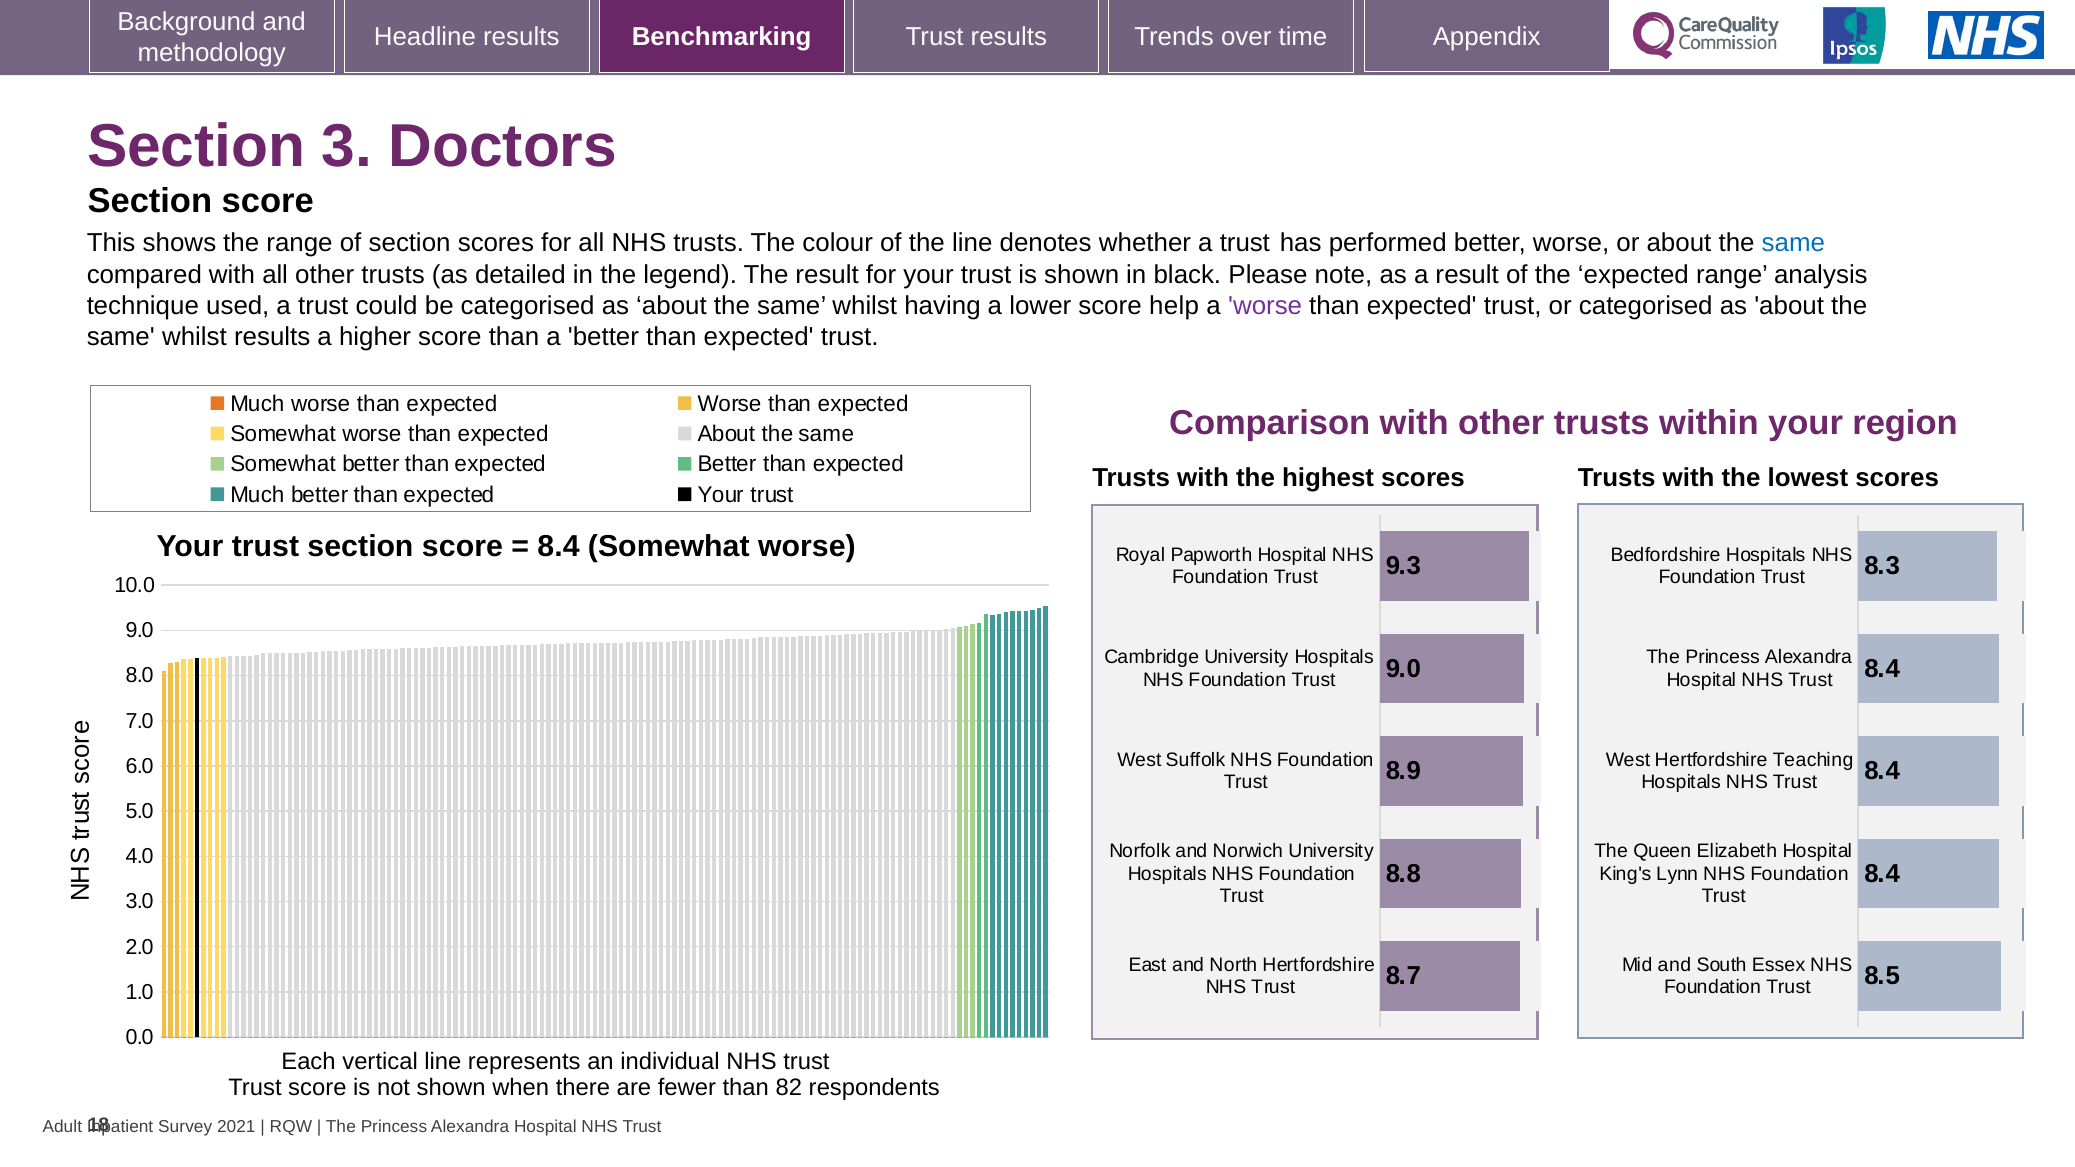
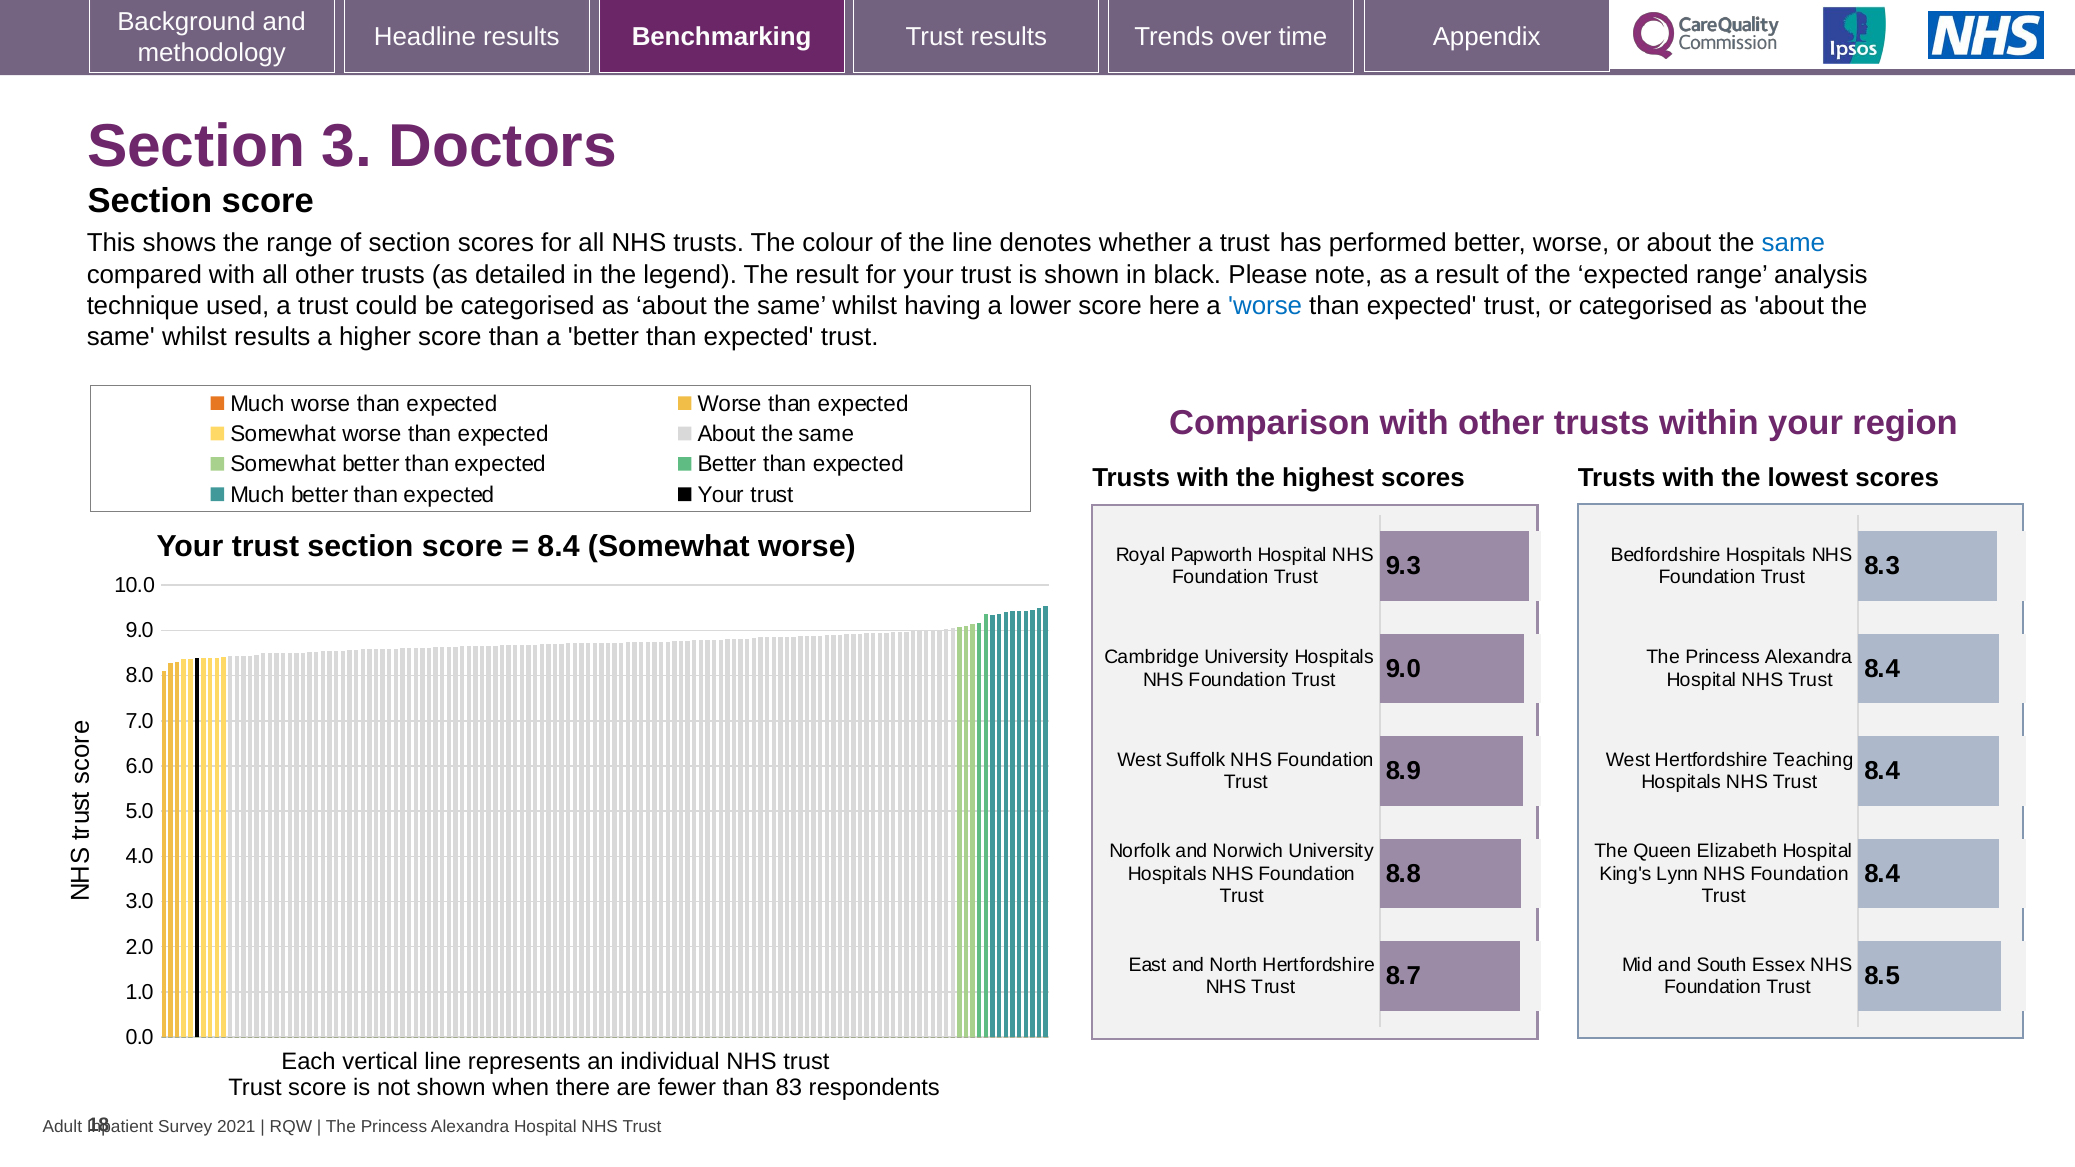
help: help -> here
worse at (1265, 306) colour: purple -> blue
82: 82 -> 83
